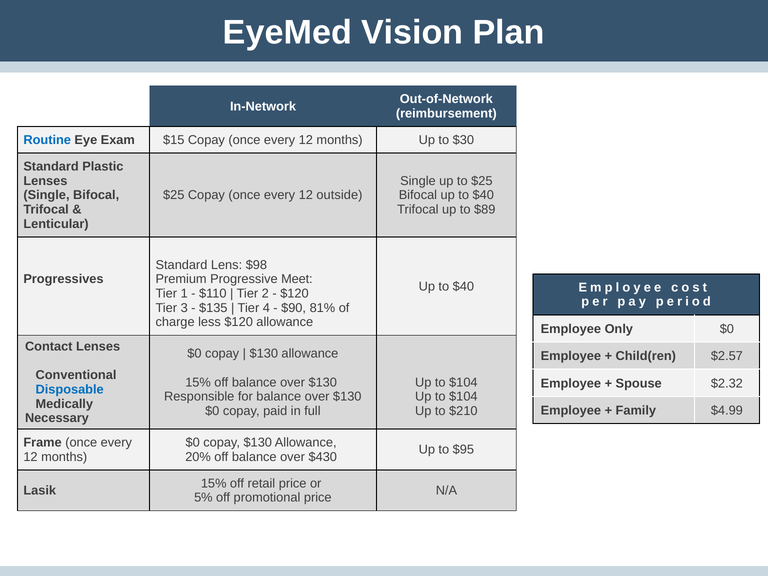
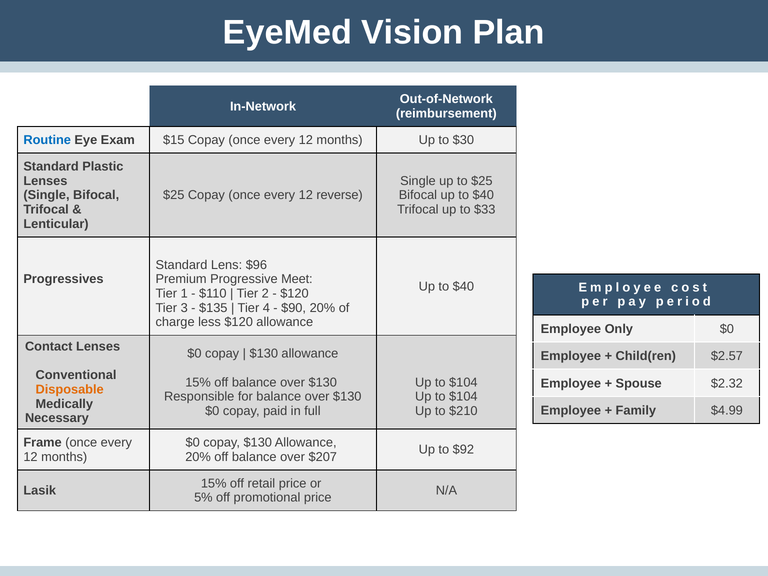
outside: outside -> reverse
$89: $89 -> $33
$98: $98 -> $96
$90 81%: 81% -> 20%
Disposable colour: blue -> orange
$95: $95 -> $92
$430: $430 -> $207
